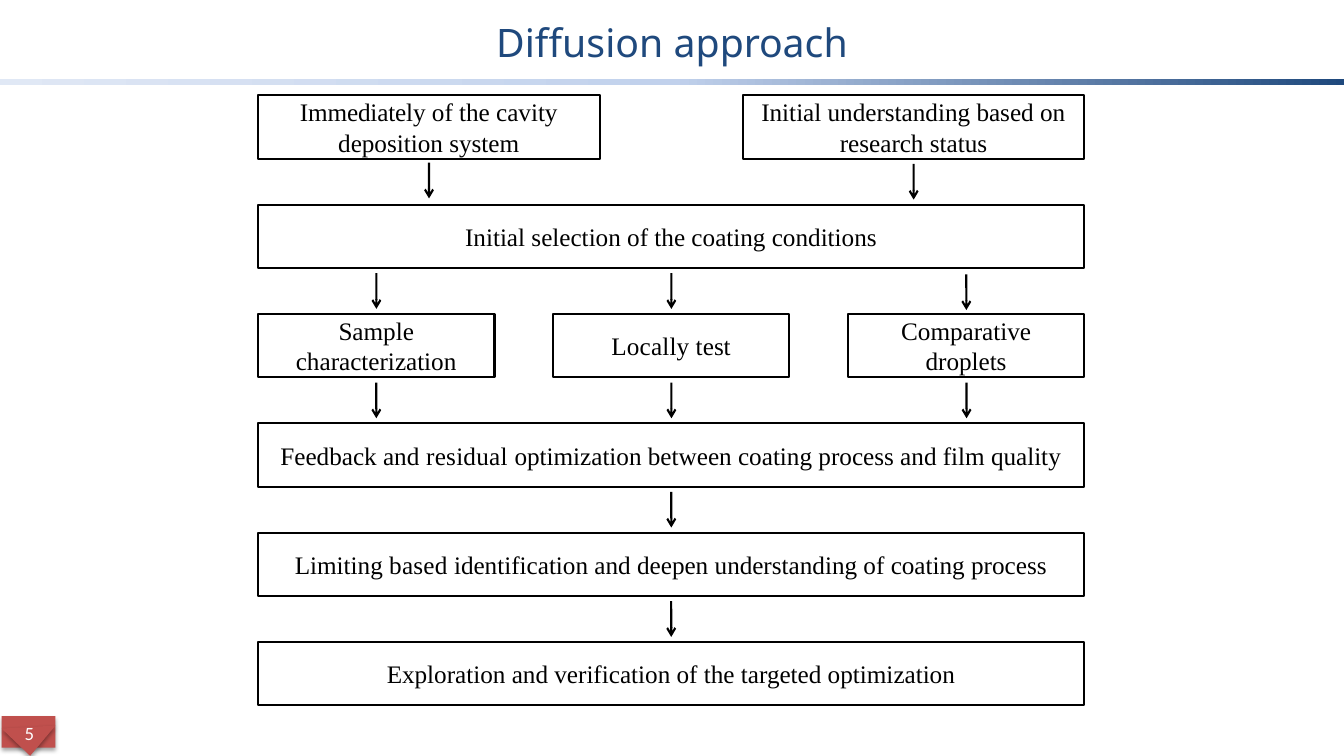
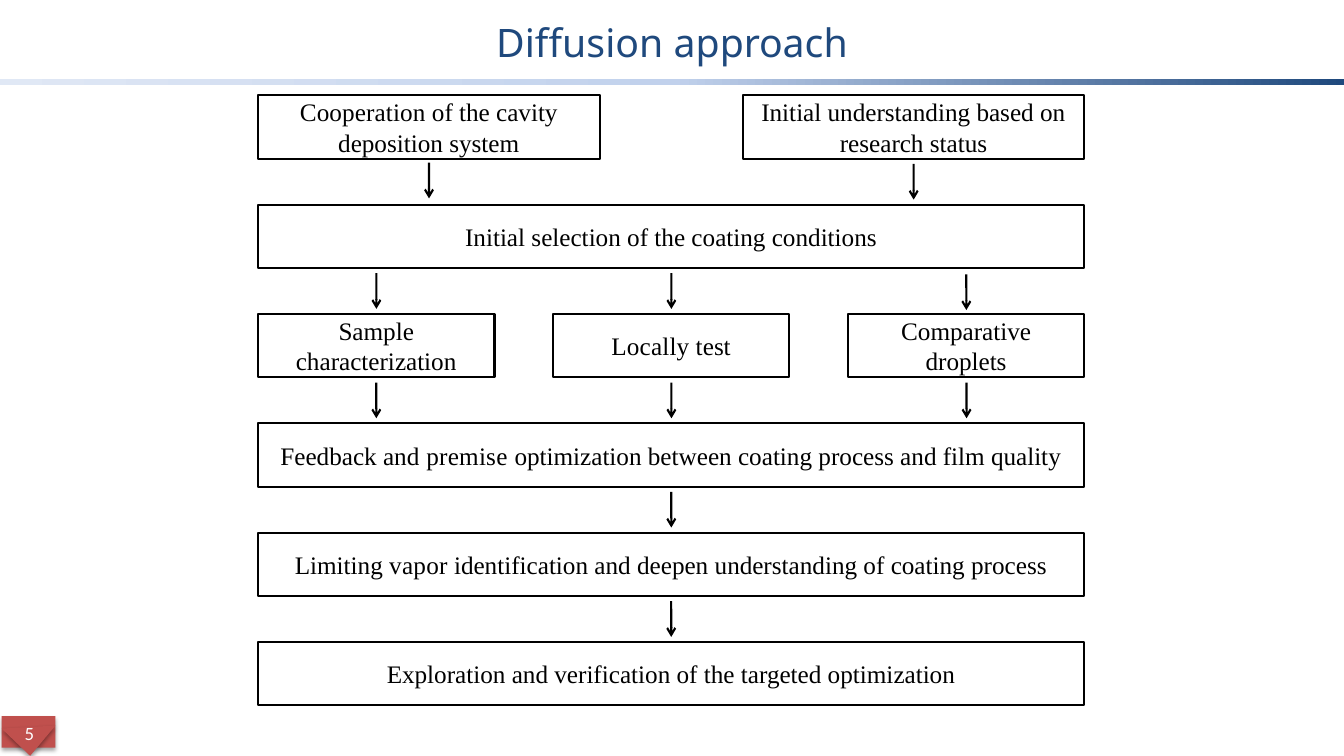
Immediately: Immediately -> Cooperation
residual: residual -> premise
Limiting based: based -> vapor
